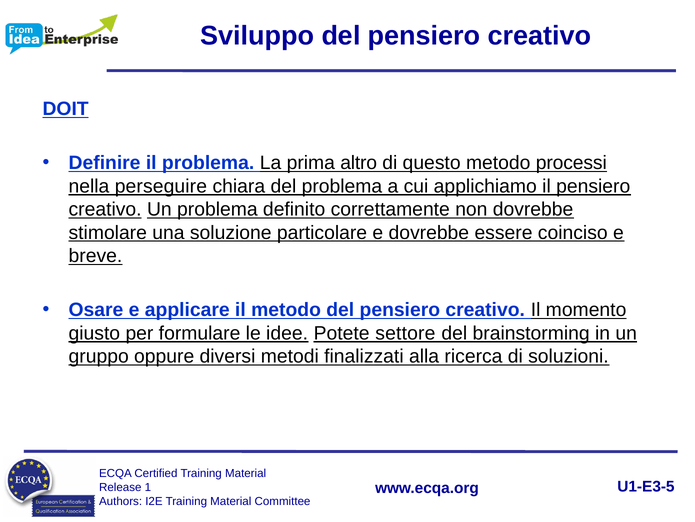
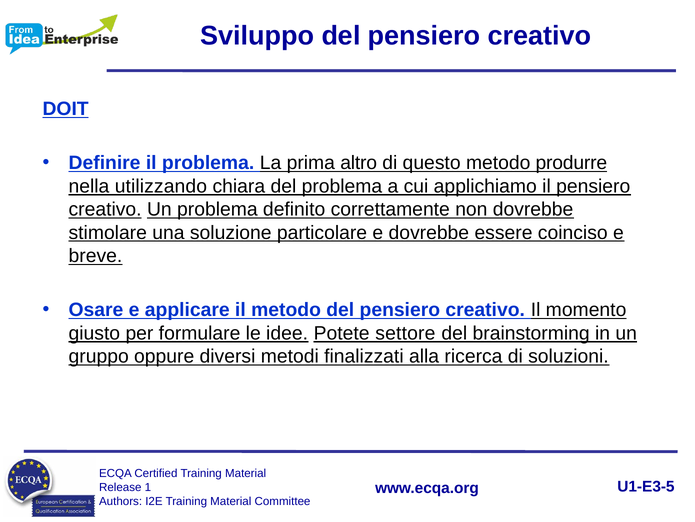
processi: processi -> produrre
perseguire: perseguire -> utilizzando
